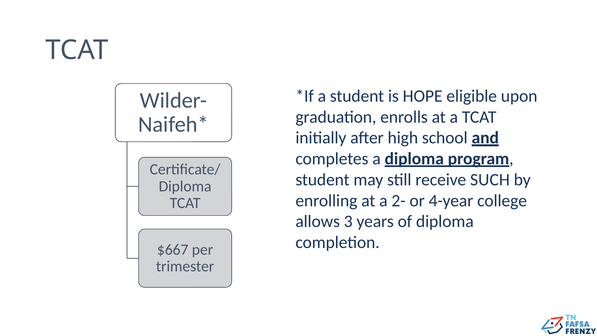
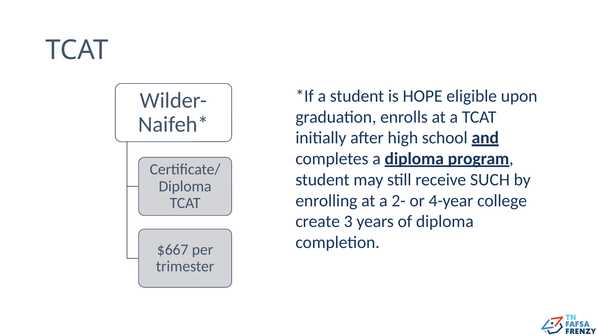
allows: allows -> create
